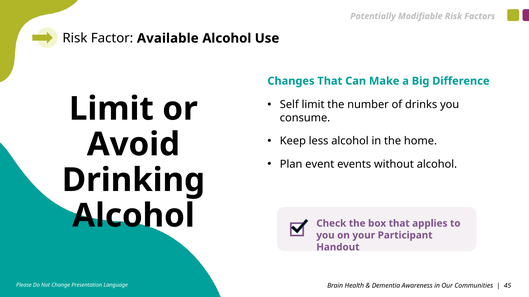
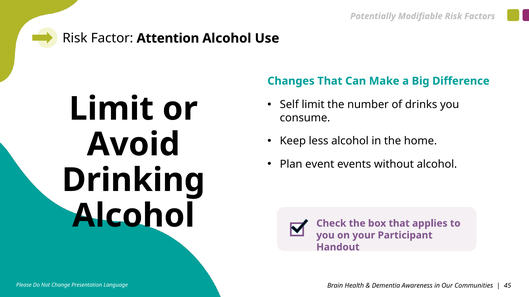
Available: Available -> Attention
